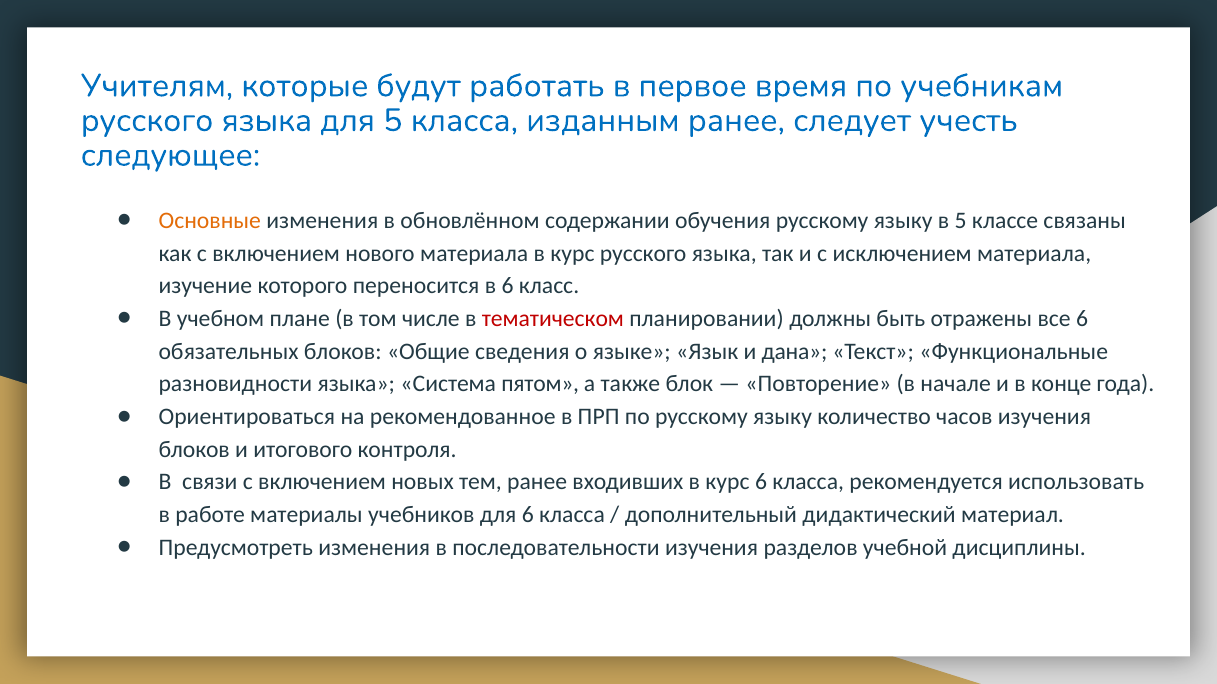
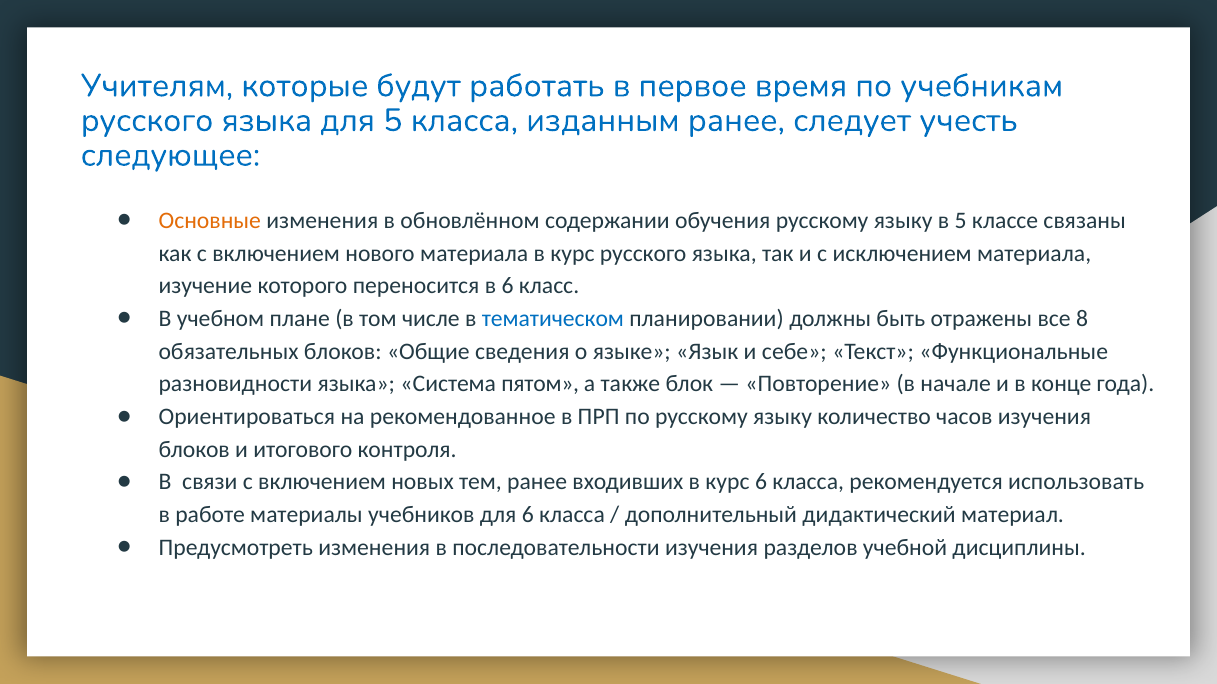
тематическом colour: red -> blue
все 6: 6 -> 8
дана: дана -> себе
